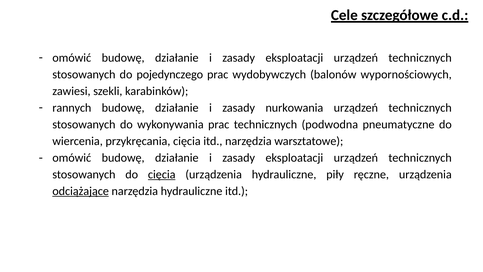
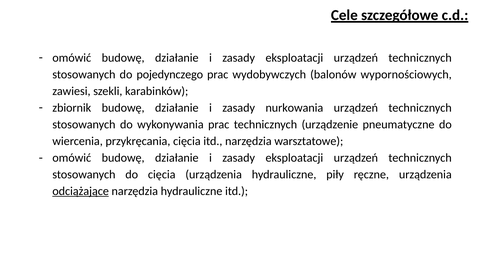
rannych: rannych -> zbiornik
podwodna: podwodna -> urządzenie
cięcia at (162, 174) underline: present -> none
